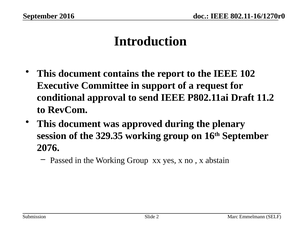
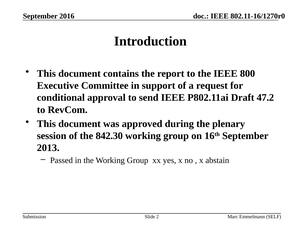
102: 102 -> 800
11.2: 11.2 -> 47.2
329.35: 329.35 -> 842.30
2076: 2076 -> 2013
